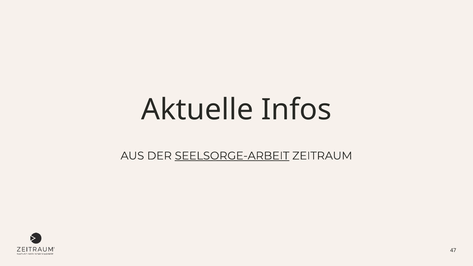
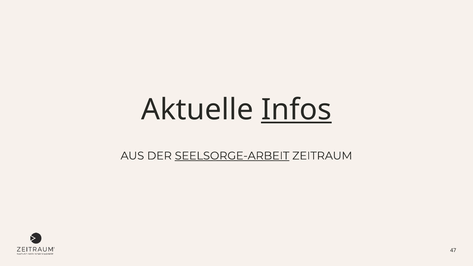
Infos underline: none -> present
